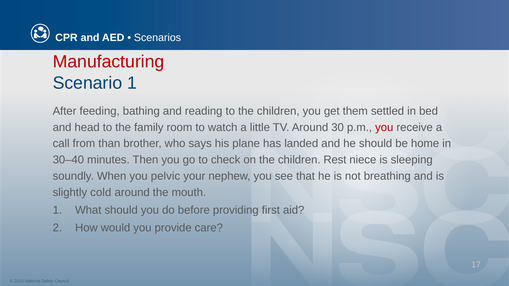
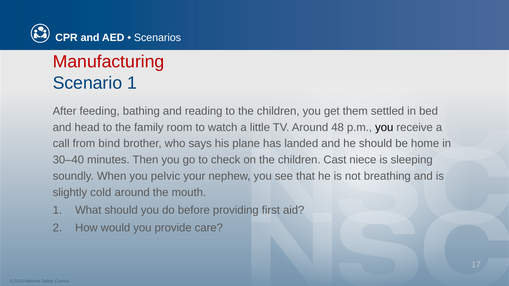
30: 30 -> 48
you at (384, 127) colour: red -> black
than: than -> bind
Rest: Rest -> Cast
